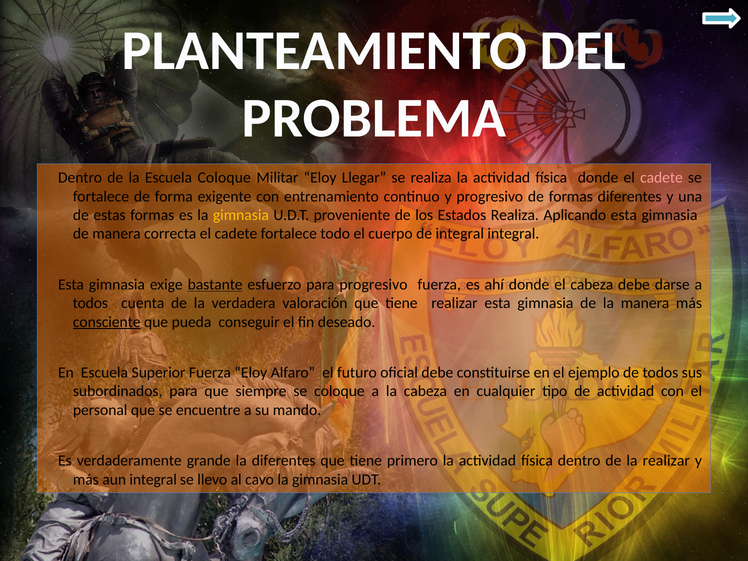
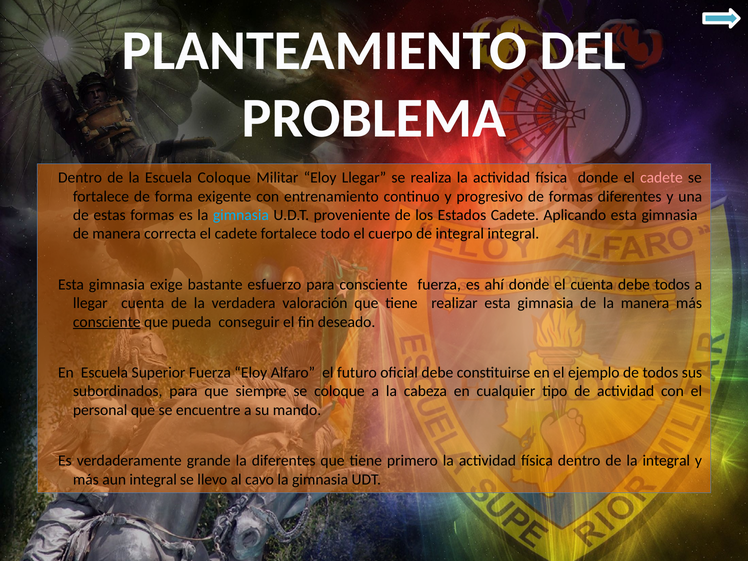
gimnasia at (241, 215) colour: yellow -> light blue
Estados Realiza: Realiza -> Cadete
bastante underline: present -> none
para progresivo: progresivo -> consciente
el cabeza: cabeza -> cuenta
debe darse: darse -> todos
todos at (90, 303): todos -> llegar
la realizar: realizar -> integral
